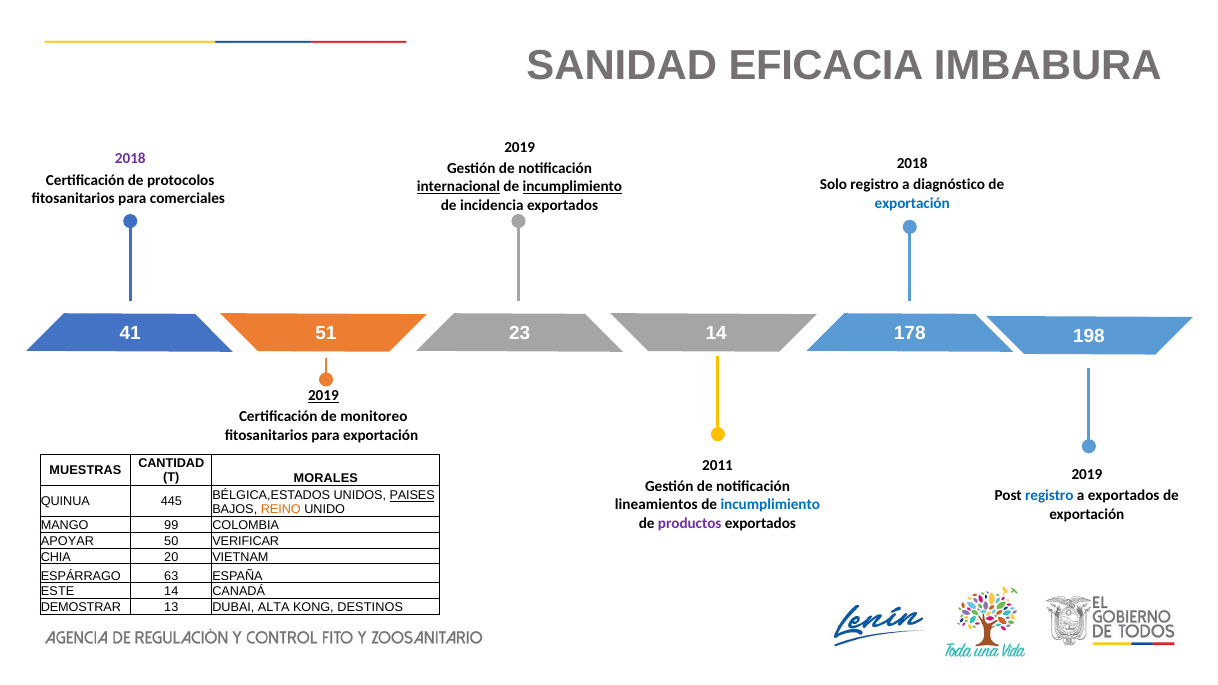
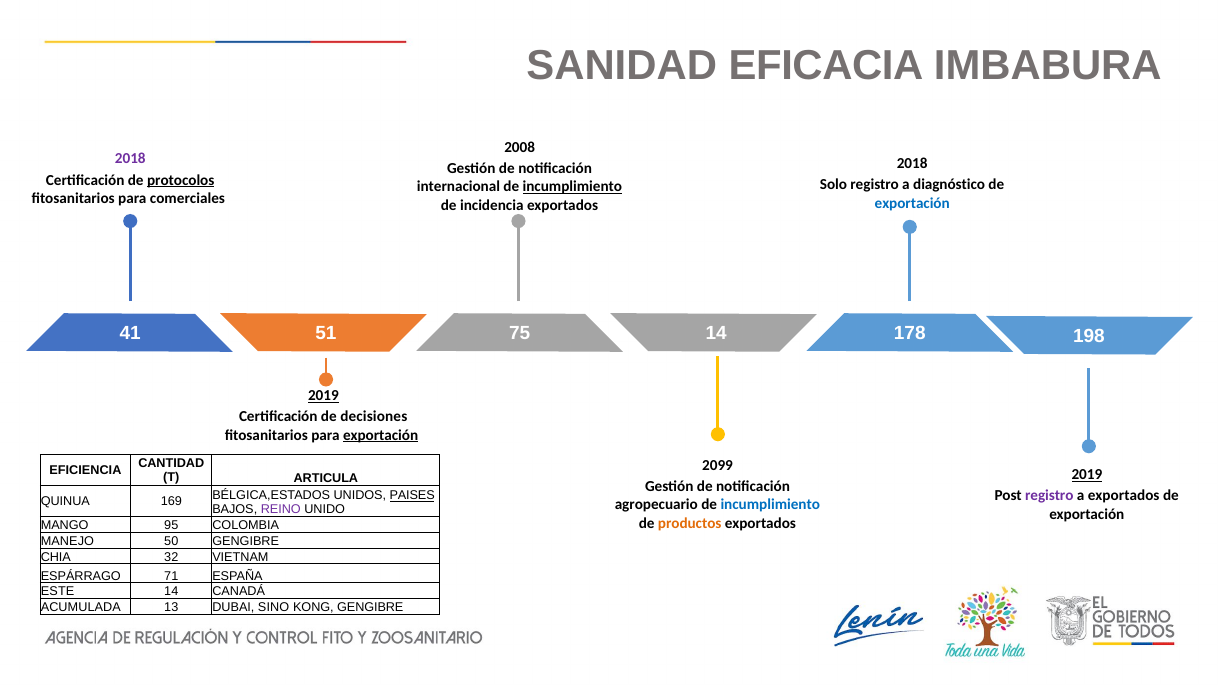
2019 at (520, 147): 2019 -> 2008
protocolos underline: none -> present
internacional underline: present -> none
23: 23 -> 75
monitoreo: monitoreo -> decisiones
exportación at (381, 435) underline: none -> present
2011: 2011 -> 2099
MUESTRAS: MUESTRAS -> EFICIENCIA
2019 at (1087, 475) underline: none -> present
MORALES: MORALES -> ARTICULA
registro at (1049, 496) colour: blue -> purple
445: 445 -> 169
lineamientos: lineamientos -> agropecuario
REINO colour: orange -> purple
productos colour: purple -> orange
99: 99 -> 95
APOYAR: APOYAR -> MANEJO
50 VERIFICAR: VERIFICAR -> GENGIBRE
20: 20 -> 32
63: 63 -> 71
DEMOSTRAR: DEMOSTRAR -> ACUMULADA
ALTA: ALTA -> SINO
KONG DESTINOS: DESTINOS -> GENGIBRE
